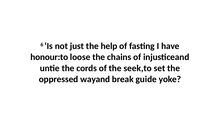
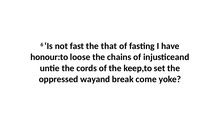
just: just -> fast
help: help -> that
seek,to: seek,to -> keep,to
guide: guide -> come
